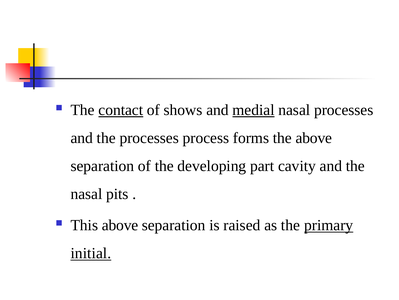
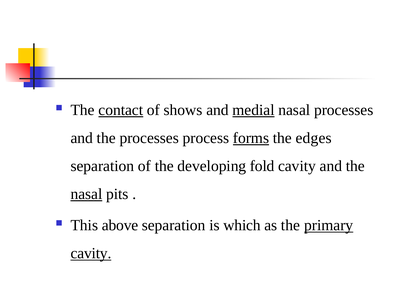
forms underline: none -> present
the above: above -> edges
part: part -> fold
nasal at (86, 194) underline: none -> present
raised: raised -> which
initial at (91, 253): initial -> cavity
